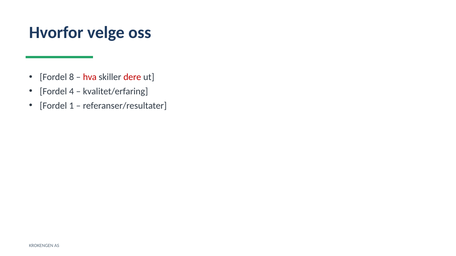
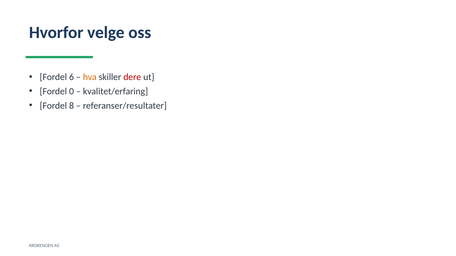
8: 8 -> 6
hva colour: red -> orange
4: 4 -> 0
1: 1 -> 8
